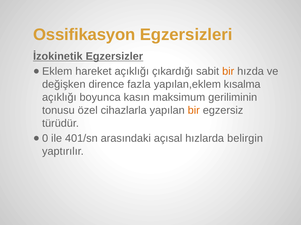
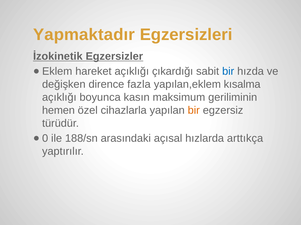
Ossifikasyon: Ossifikasyon -> Yapmaktadır
bir at (228, 72) colour: orange -> blue
tonusu: tonusu -> hemen
401/sn: 401/sn -> 188/sn
belirgin: belirgin -> arttıkça
